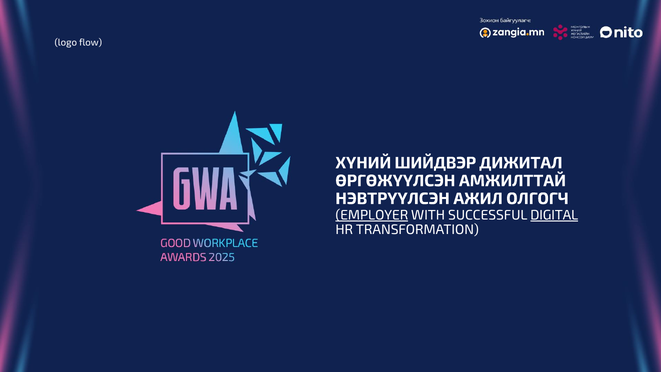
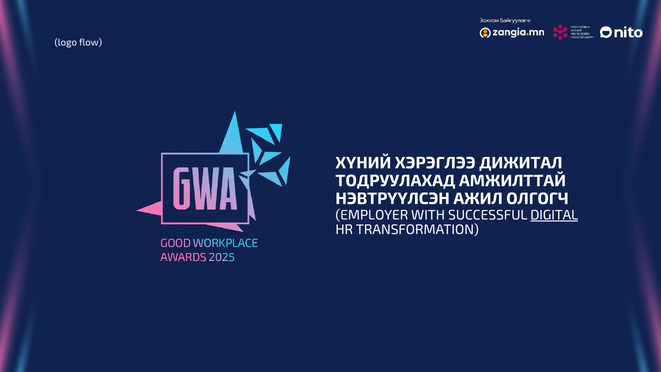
ШИЙДВЭР: ШИЙДВЭР -> ХЭРЭГЛЭЭ
ӨРГӨЖҮҮЛСЭН: ӨРГӨЖҮҮЛСЭН -> ТОДРУУЛАХАД
EMPLOYER underline: present -> none
